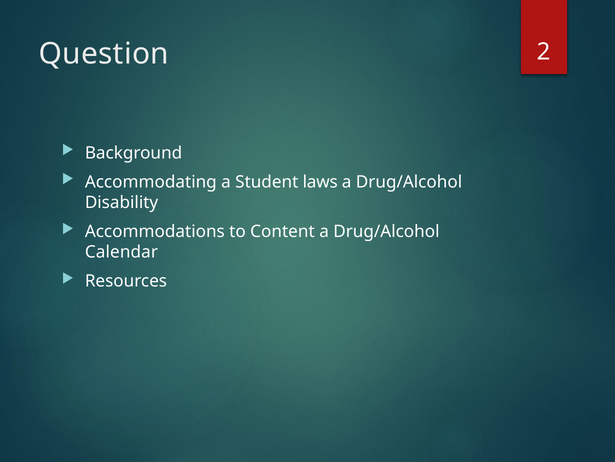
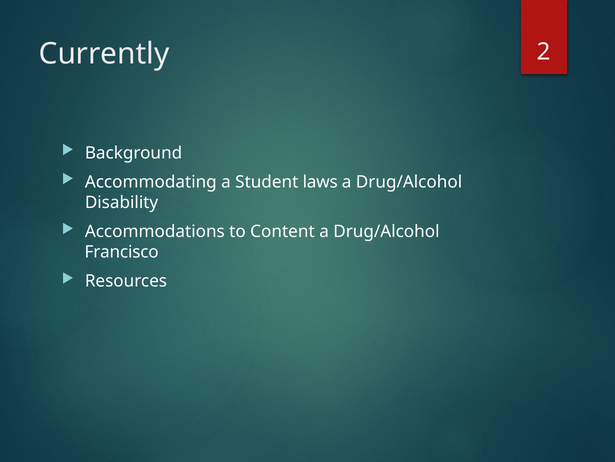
Question: Question -> Currently
Calendar: Calendar -> Francisco
